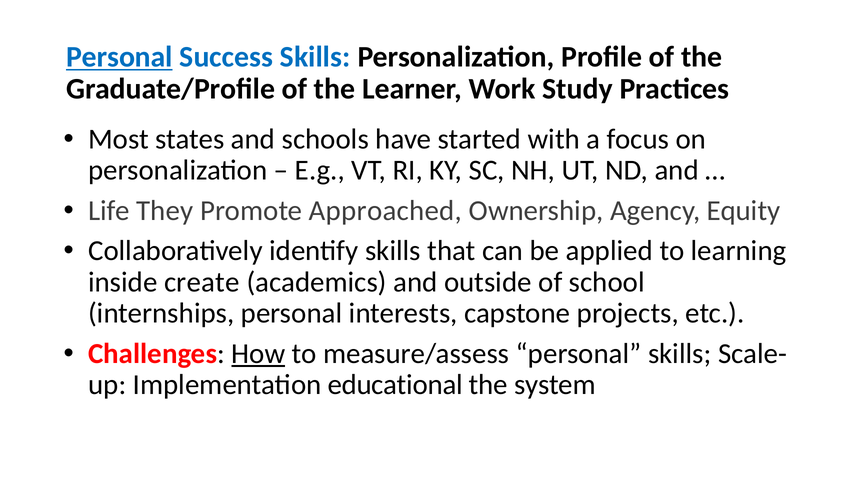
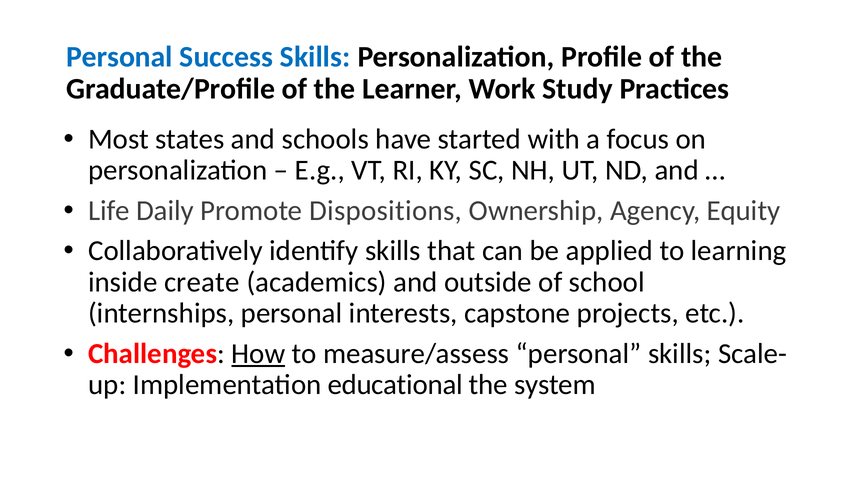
Personal at (119, 57) underline: present -> none
They: They -> Daily
Approached: Approached -> Dispositions
